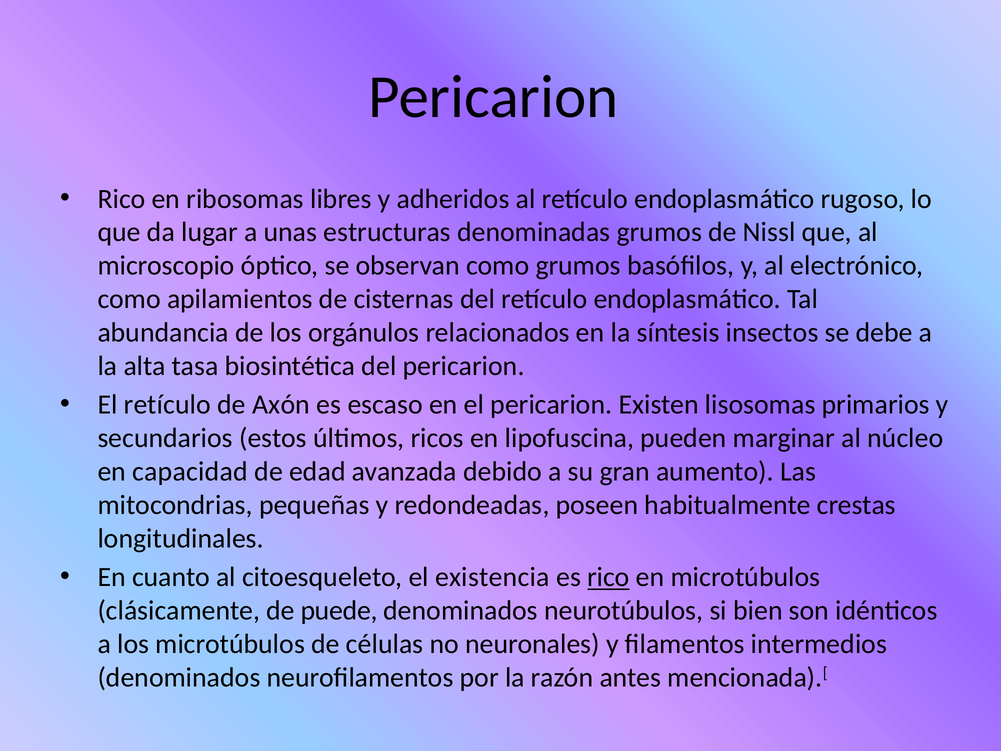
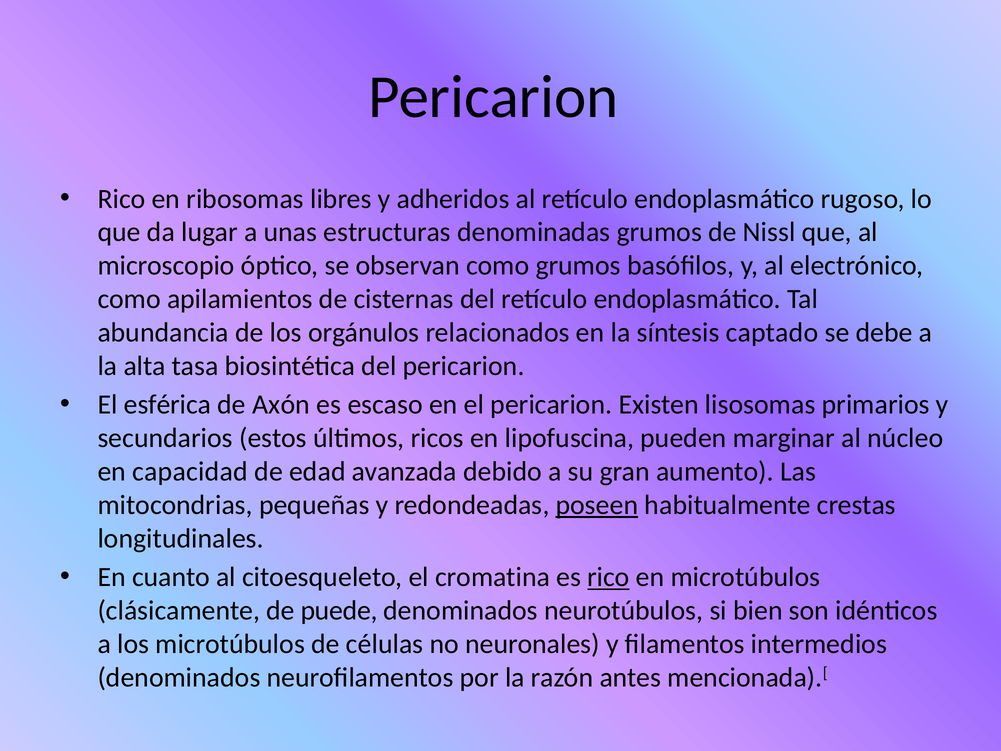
insectos: insectos -> captado
El retículo: retículo -> esférica
poseen underline: none -> present
existencia: existencia -> cromatina
